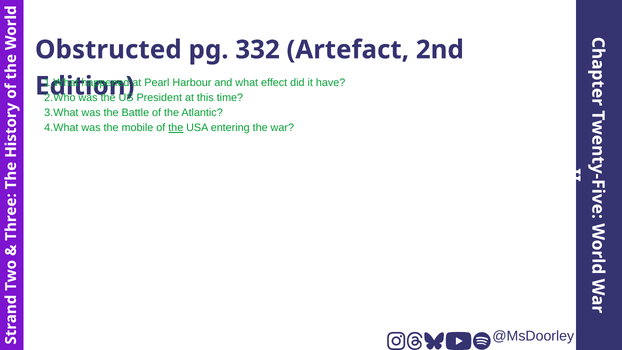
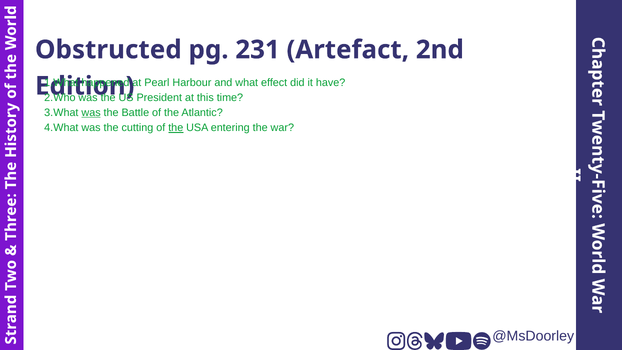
332: 332 -> 231
was at (91, 113) underline: none -> present
mobile: mobile -> cutting
